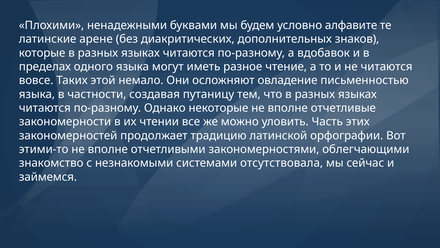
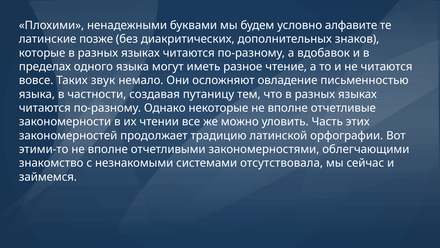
арене: арене -> позже
этой: этой -> звук
